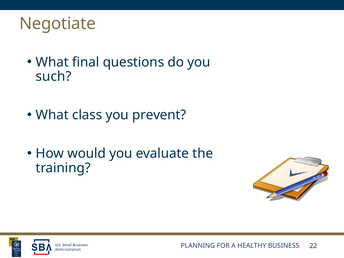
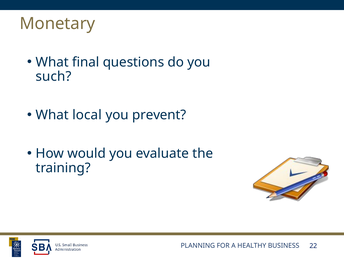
Negotiate: Negotiate -> Monetary
class: class -> local
